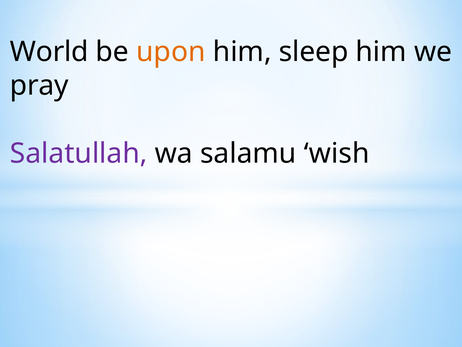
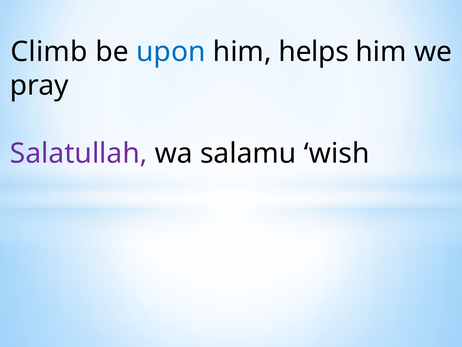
World: World -> Climb
upon colour: orange -> blue
sleep: sleep -> helps
